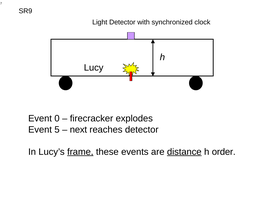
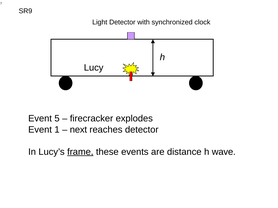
0: 0 -> 5
5: 5 -> 1
distance underline: present -> none
order: order -> wave
